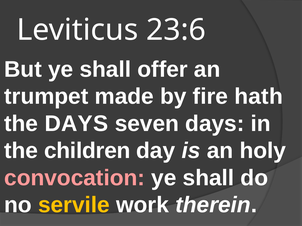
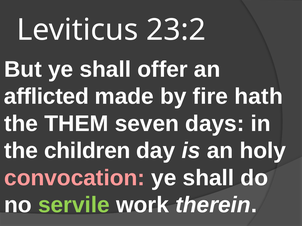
23:6: 23:6 -> 23:2
trumpet: trumpet -> afflicted
the DAYS: DAYS -> THEM
servile colour: yellow -> light green
